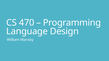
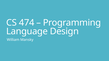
470: 470 -> 474
